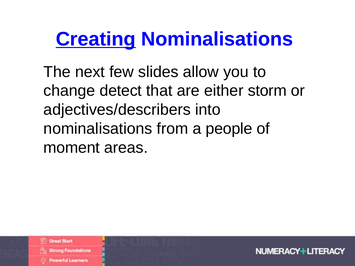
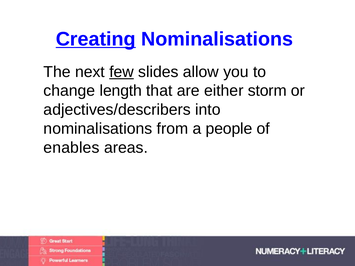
few underline: none -> present
detect: detect -> length
moment: moment -> enables
